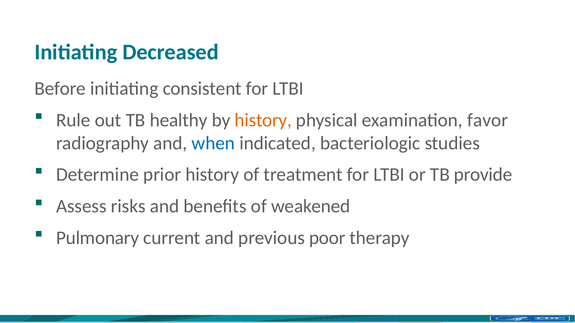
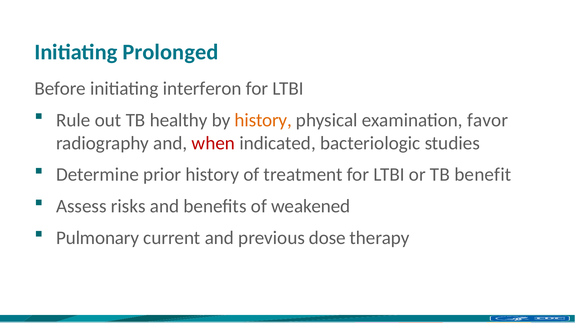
Decreased: Decreased -> Prolonged
consistent: consistent -> interferon
when colour: blue -> red
provide: provide -> benefit
poor: poor -> dose
